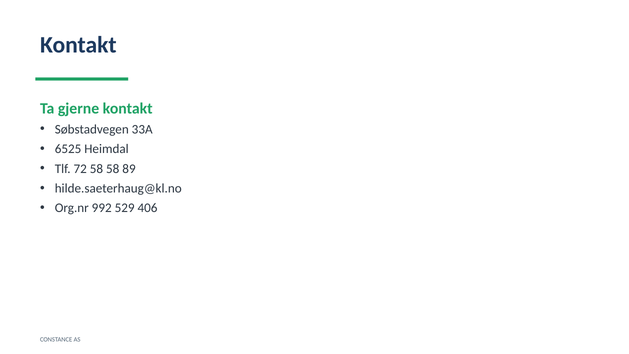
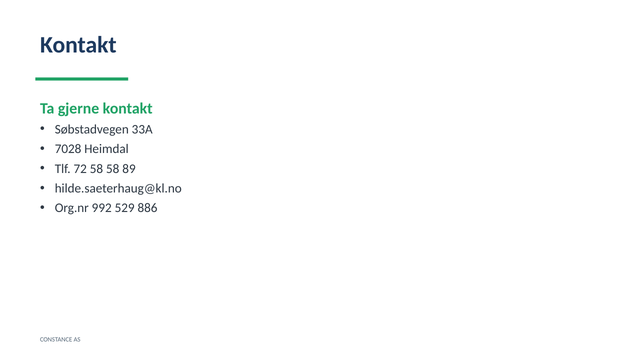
6525: 6525 -> 7028
406: 406 -> 886
